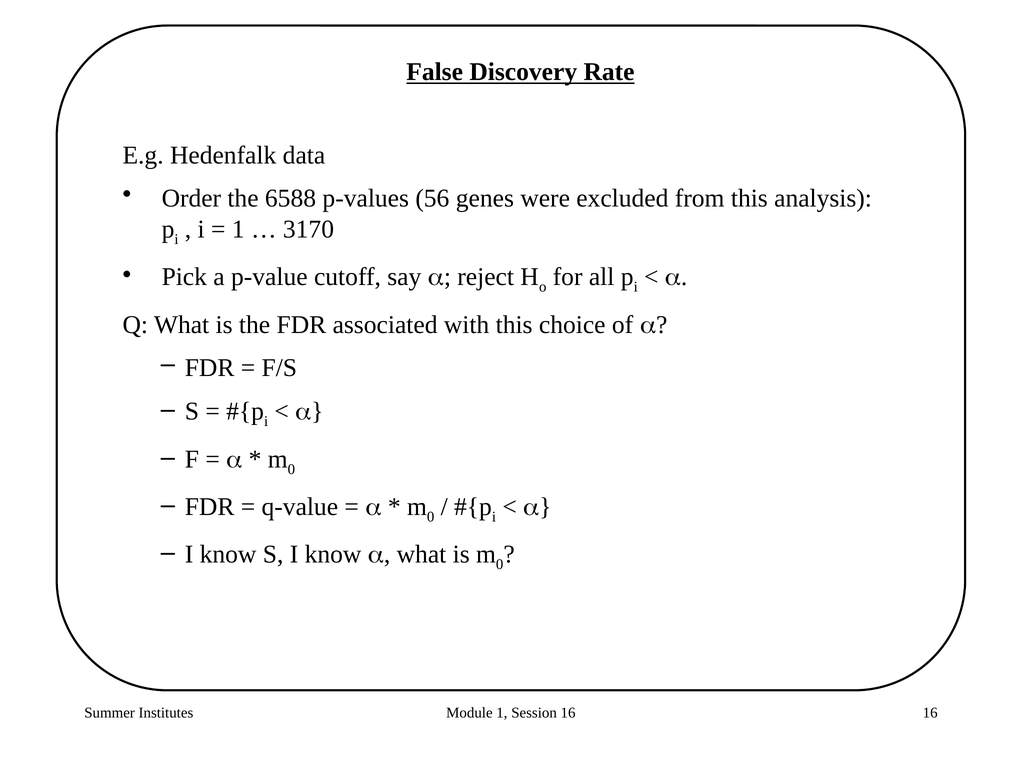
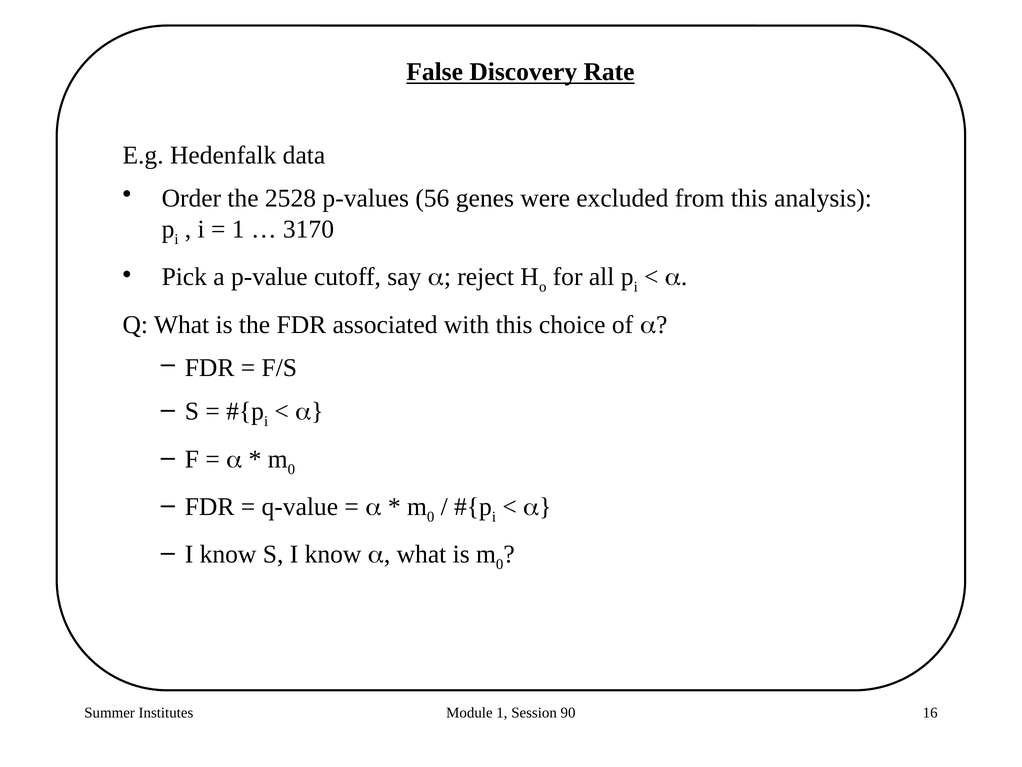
6588: 6588 -> 2528
Session 16: 16 -> 90
